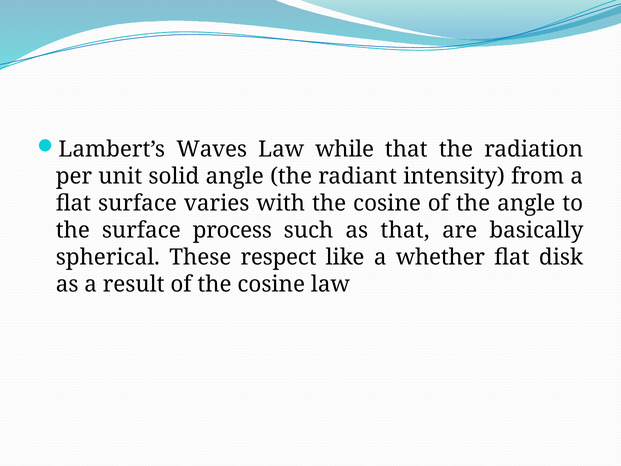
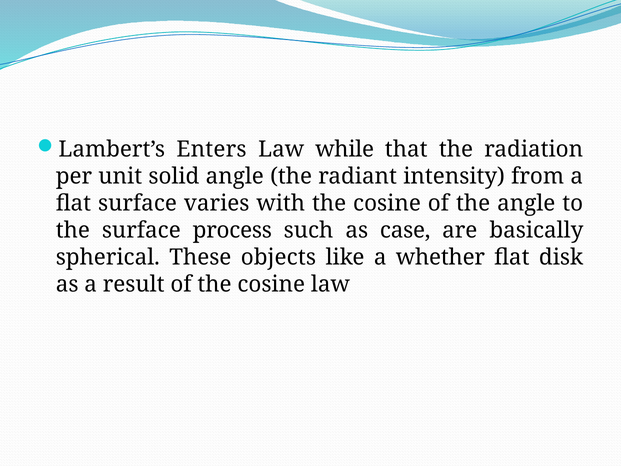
Waves: Waves -> Enters
as that: that -> case
respect: respect -> objects
